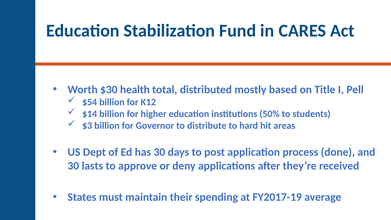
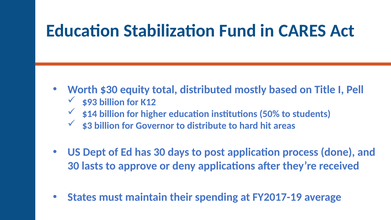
health: health -> equity
$54: $54 -> $93
